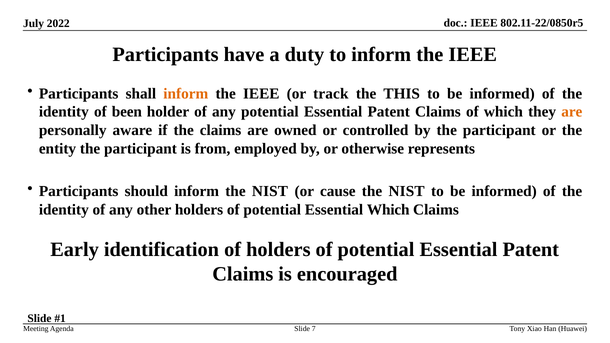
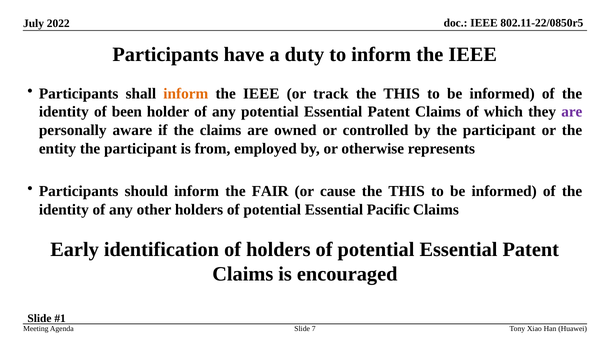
are at (572, 112) colour: orange -> purple
inform the NIST: NIST -> FAIR
cause the NIST: NIST -> THIS
Essential Which: Which -> Pacific
